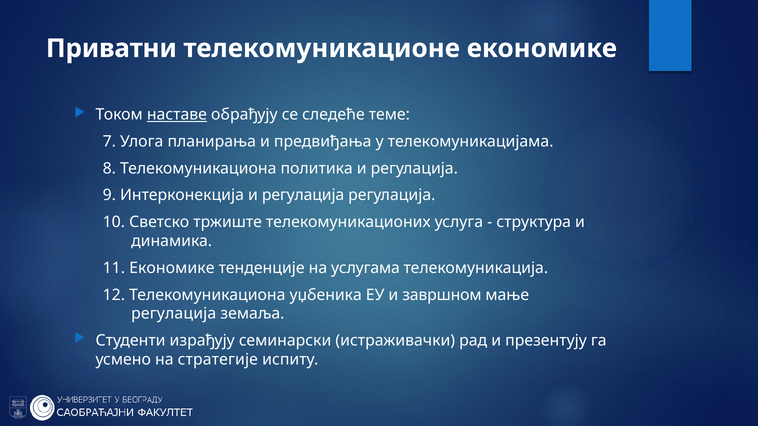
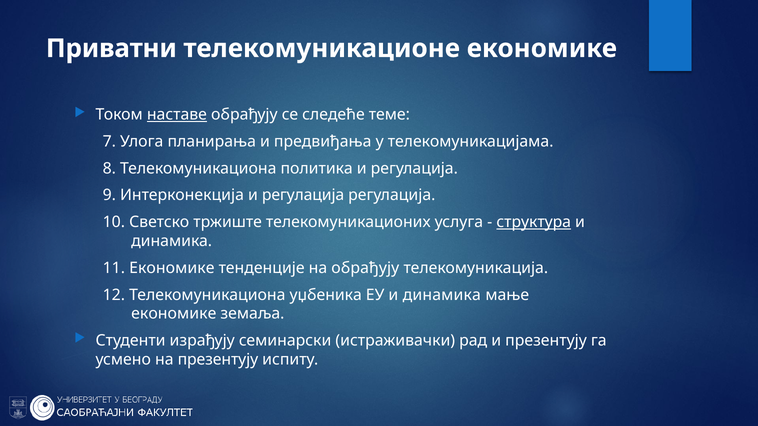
структура underline: none -> present
на услугама: услугама -> обрађују
ЕУ и завршном: завршном -> динамика
регулација at (174, 314): регулација -> економике
на стратегије: стратегије -> презентују
